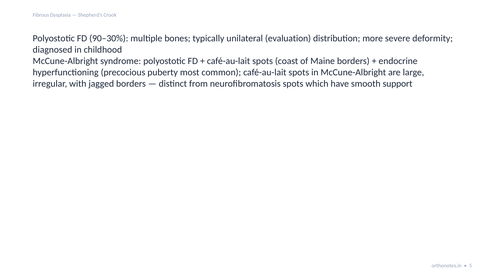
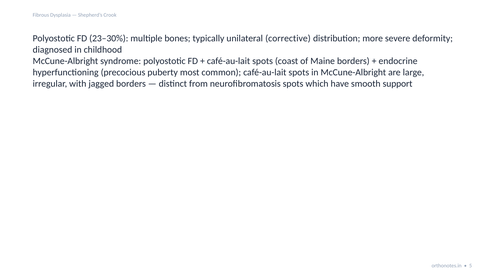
90–30%: 90–30% -> 23–30%
evaluation: evaluation -> corrective
